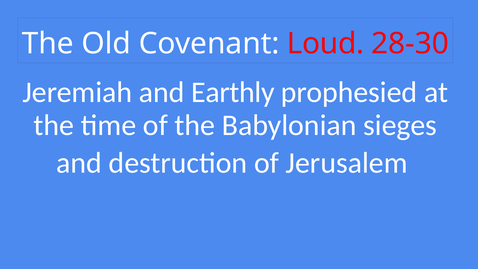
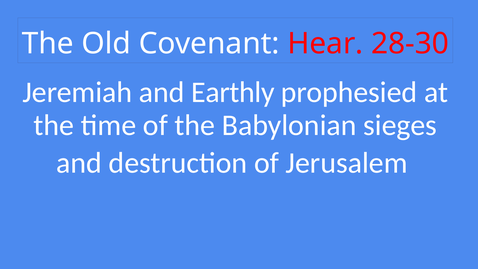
Loud: Loud -> Hear
